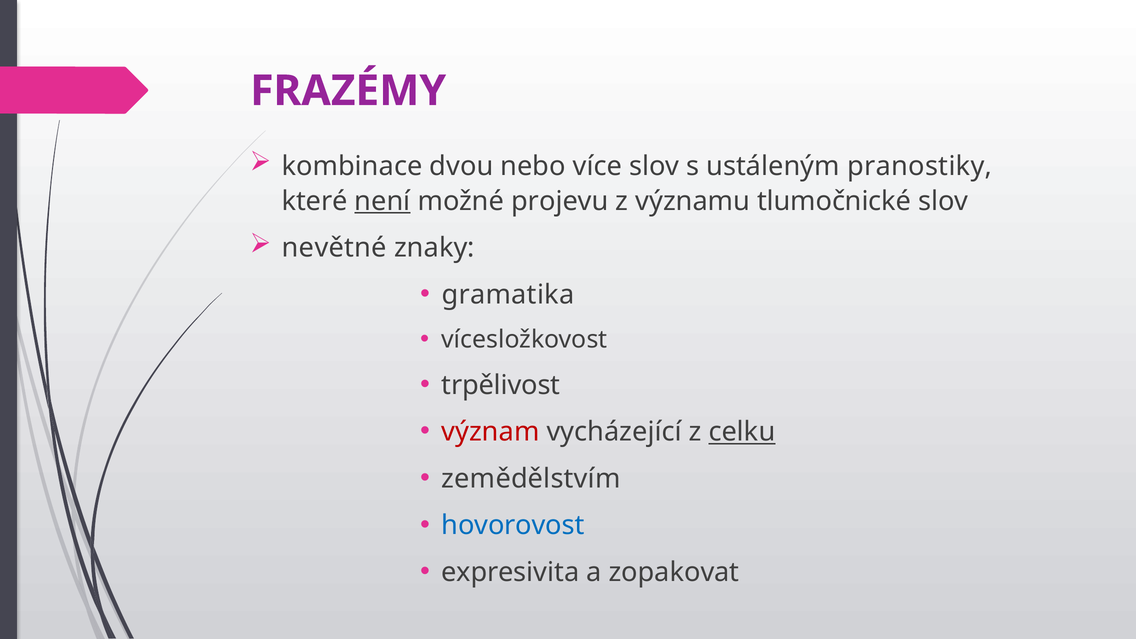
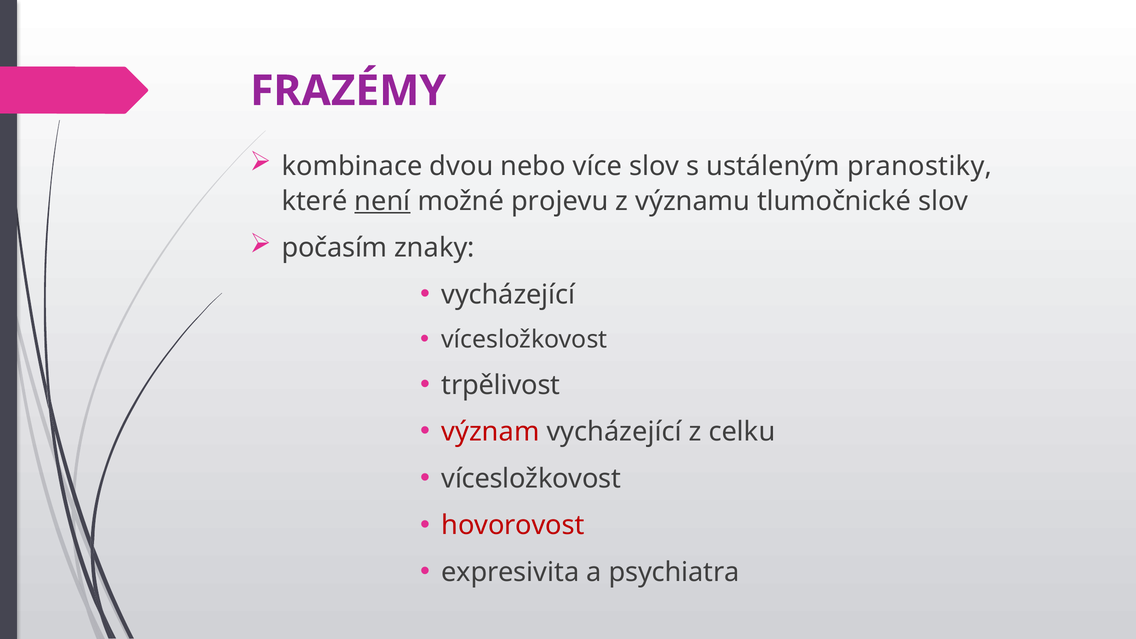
nevětné: nevětné -> počasím
gramatika at (508, 295): gramatika -> vycházející
celku underline: present -> none
zemědělstvím at (531, 479): zemědělstvím -> vícesložkovost
hovorovost colour: blue -> red
zopakovat: zopakovat -> psychiatra
